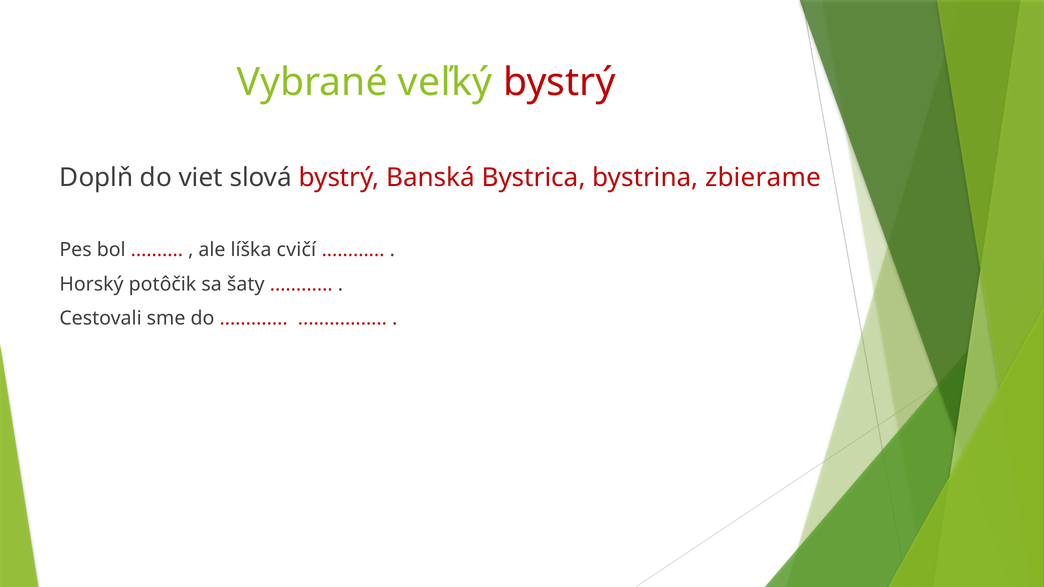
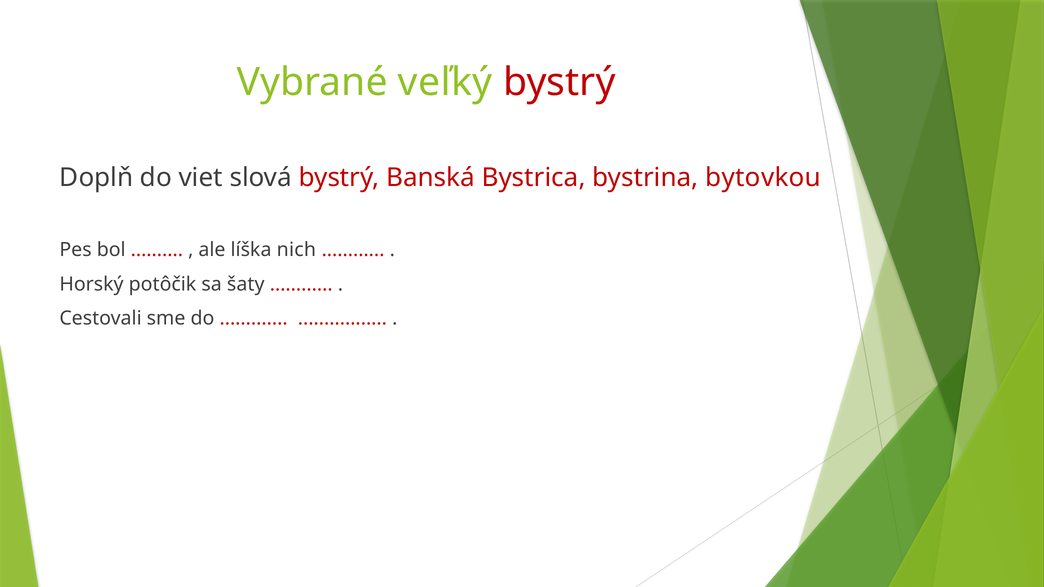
zbierame: zbierame -> bytovkou
cvičí: cvičí -> nich
